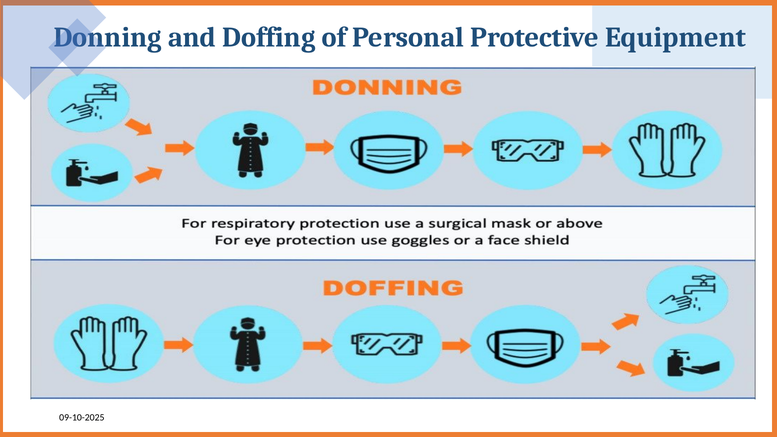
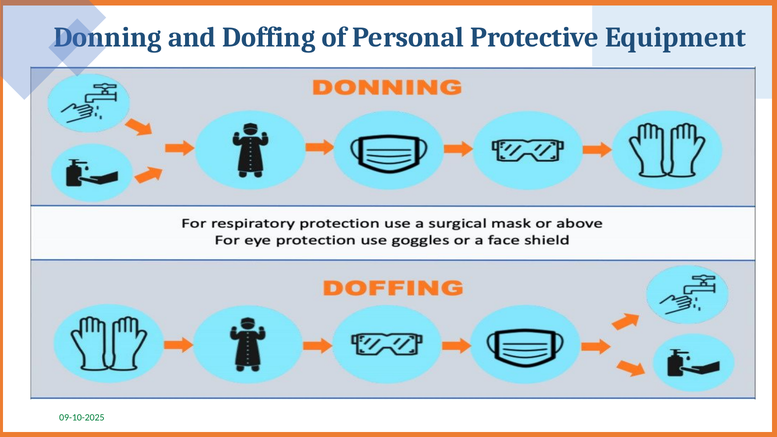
09-10-2025 colour: black -> green
